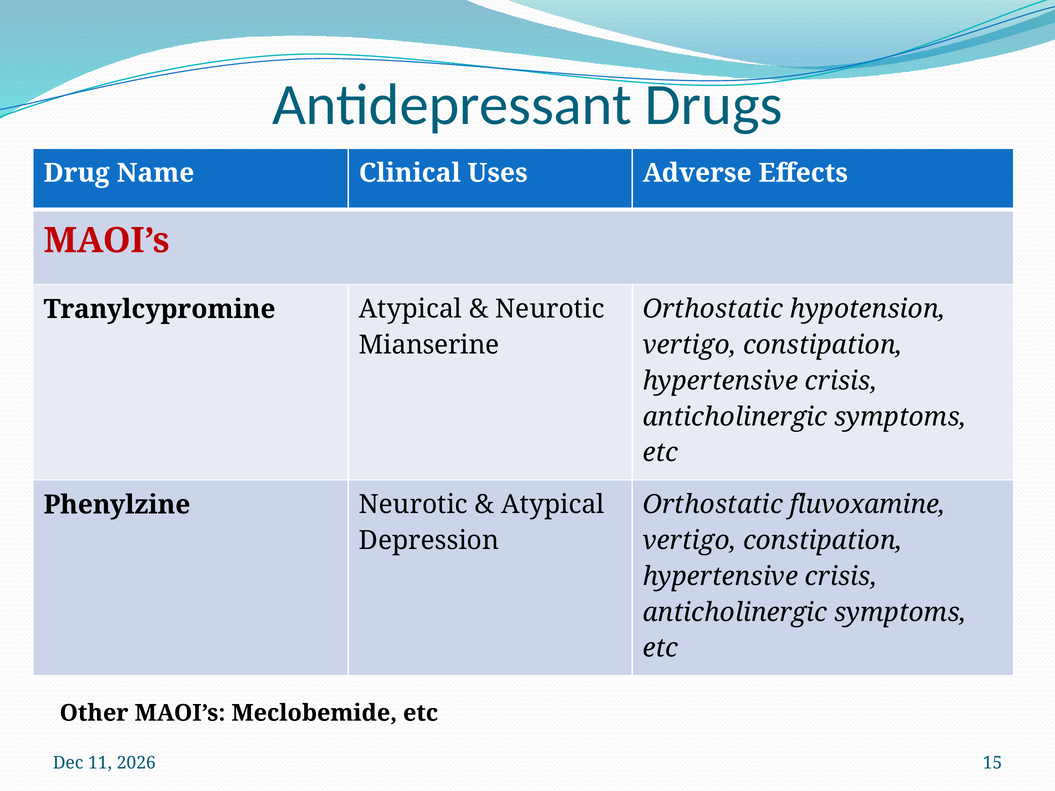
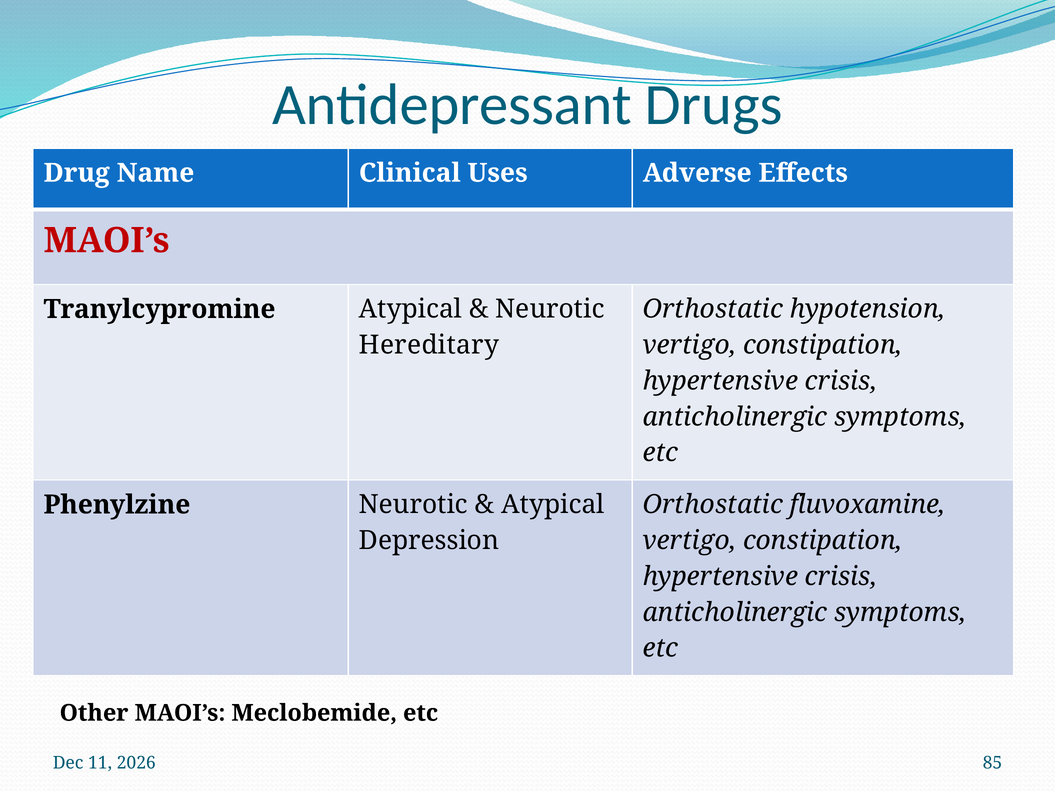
Mianserine: Mianserine -> Hereditary
15: 15 -> 85
